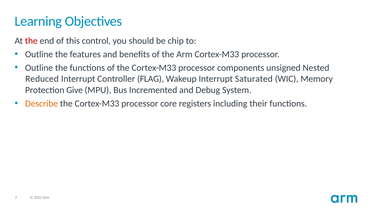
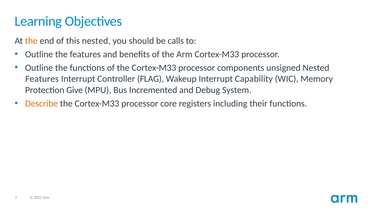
the at (31, 41) colour: red -> orange
this control: control -> nested
chip: chip -> calls
Reduced at (42, 79): Reduced -> Features
Saturated: Saturated -> Capability
